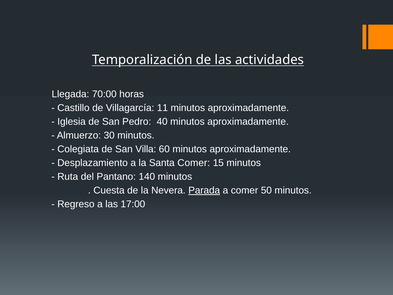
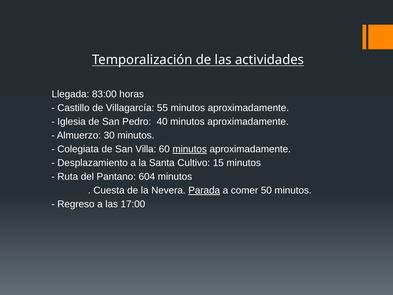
70:00: 70:00 -> 83:00
11: 11 -> 55
minutos at (190, 149) underline: none -> present
Santa Comer: Comer -> Cultivo
140: 140 -> 604
